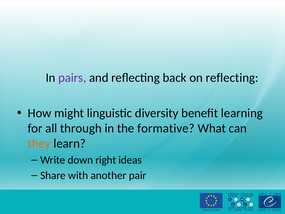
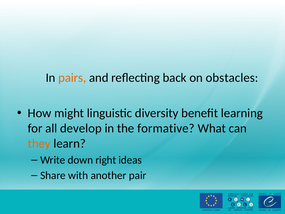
pairs colour: purple -> orange
on reflecting: reflecting -> obstacles
through: through -> develop
